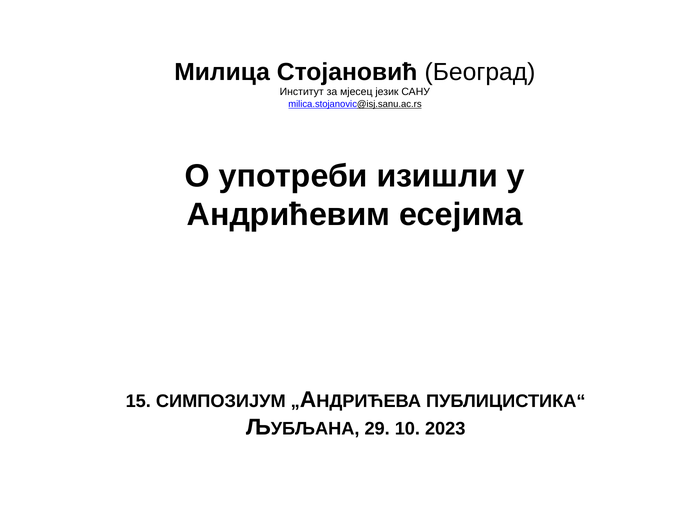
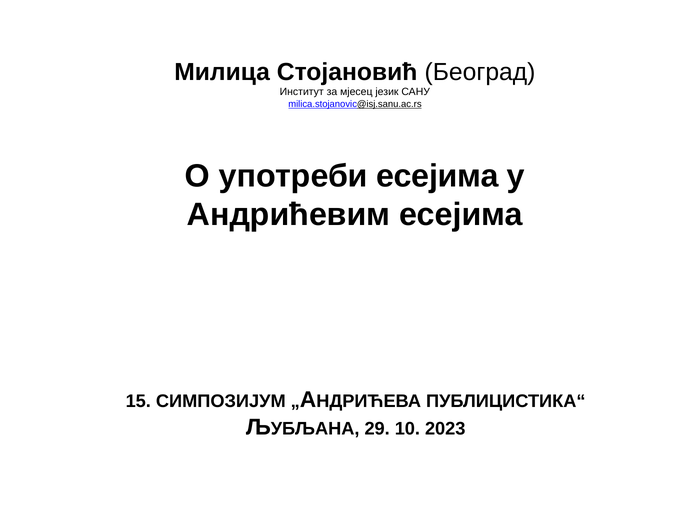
употреби изишли: изишли -> есејима
